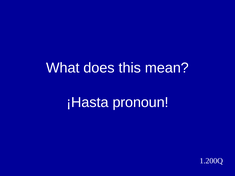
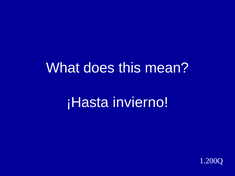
pronoun: pronoun -> invierno
